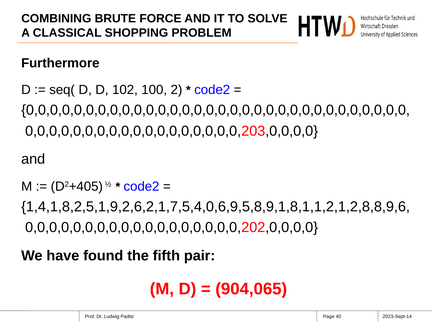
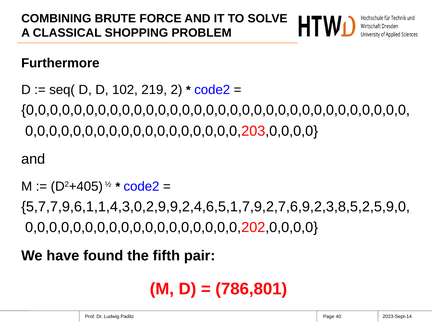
100: 100 -> 219
1,4,1,8,2,5,1,9,2,6,2,1,7,5,4,0,6,9,5,8,9,1,8,1,1,2,1,2,8,8,9,6: 1,4,1,8,2,5,1,9,2,6,2,1,7,5,4,0,6,9,5,8,9,1,8,1,1,2,1,2,8,8,9,6 -> 5,7,7,9,6,1,1,4,3,0,2,9,9,2,4,6,5,1,7,9,2,7,6,9,2,3,8,5,2,5,9,0
904,065: 904,065 -> 786,801
